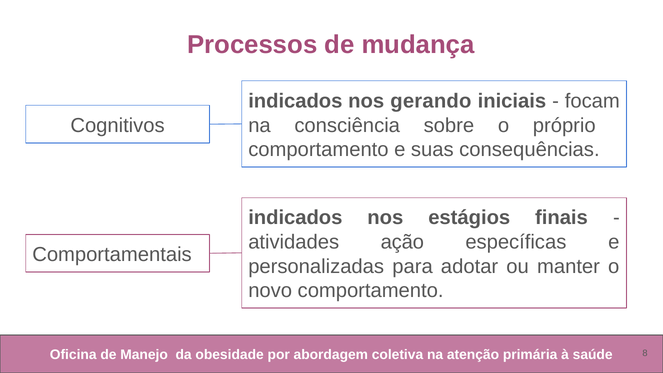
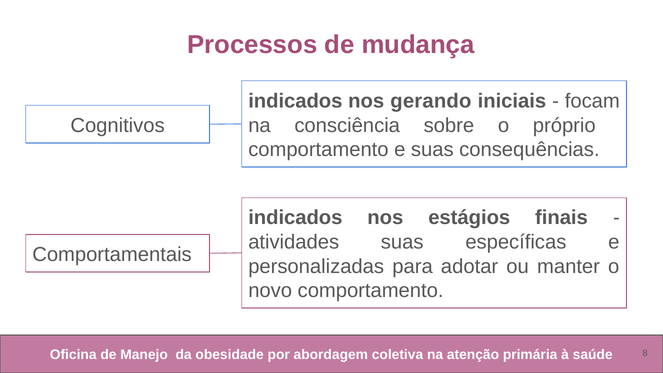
atividades ação: ação -> suas
